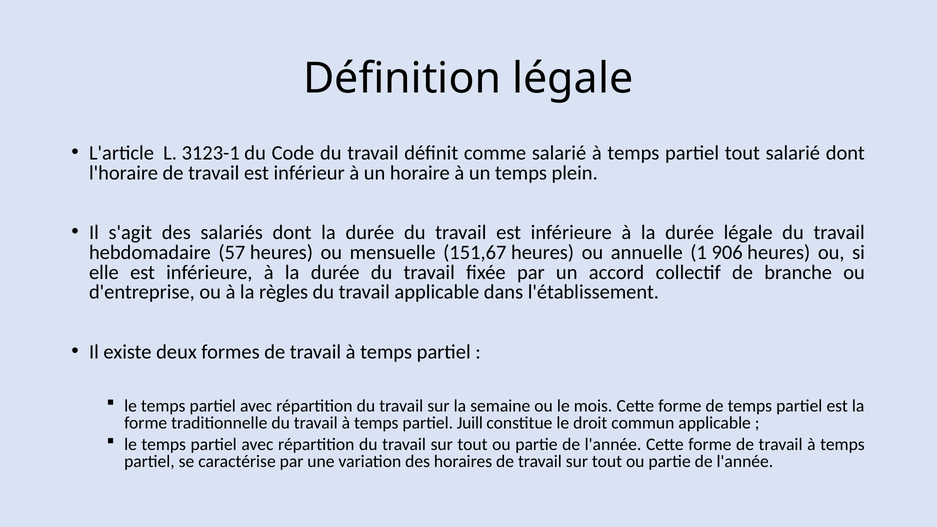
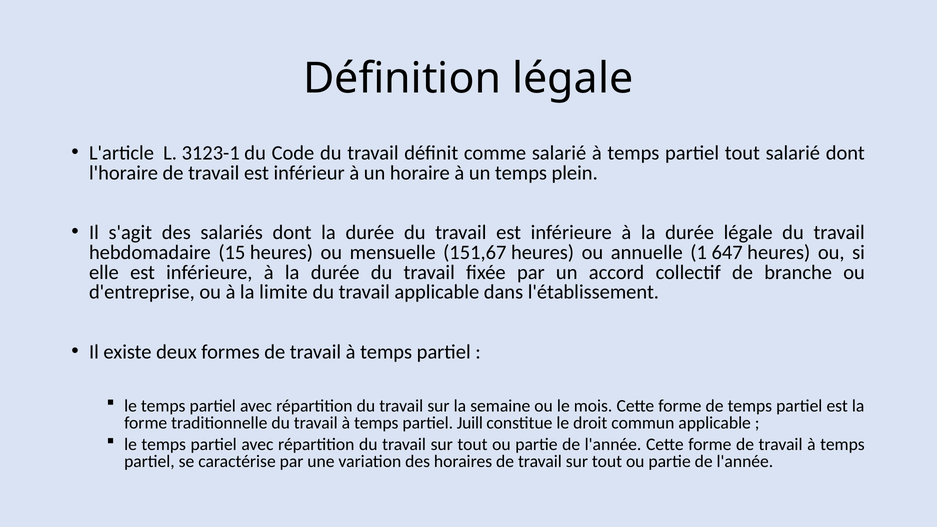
57: 57 -> 15
906: 906 -> 647
règles: règles -> limite
